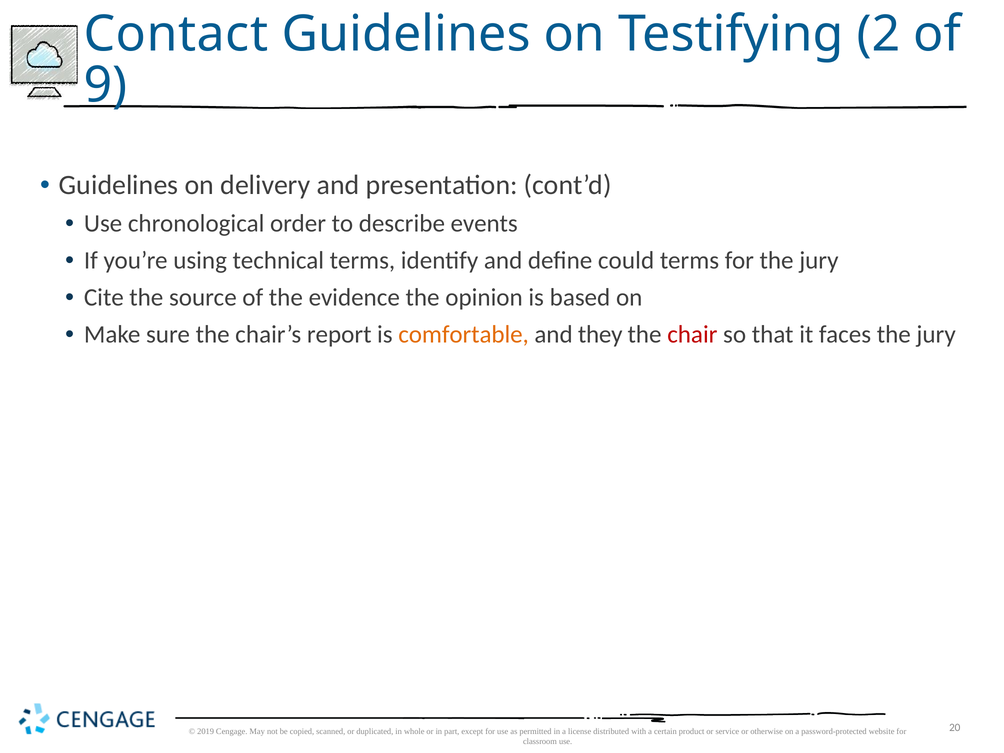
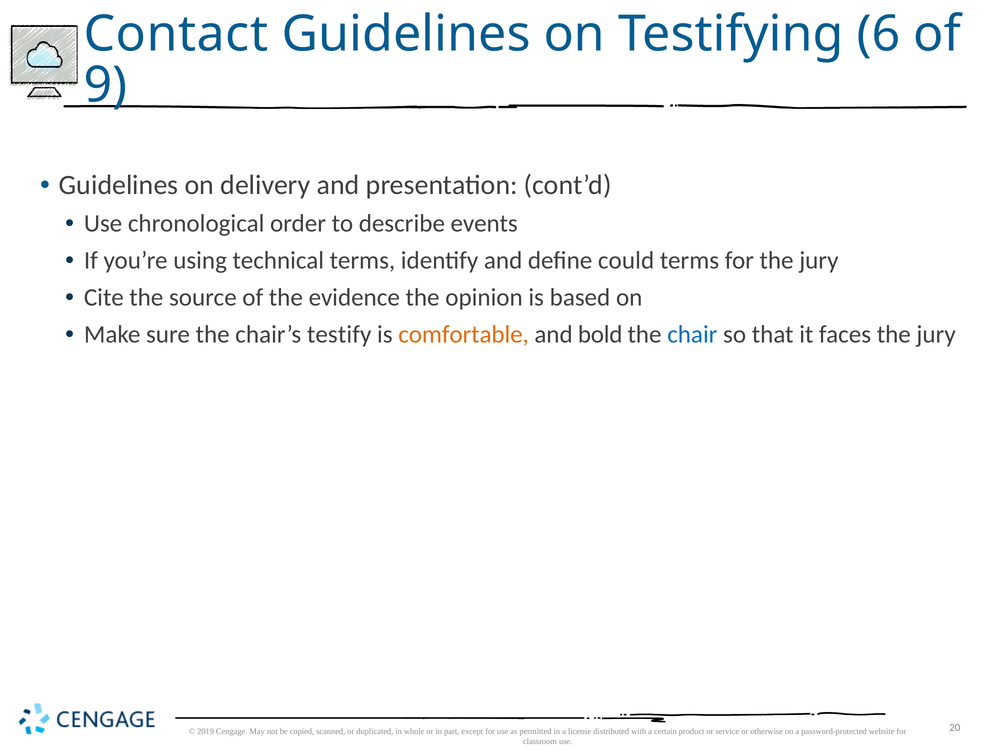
2: 2 -> 6
report: report -> testify
they: they -> bold
chair colour: red -> blue
